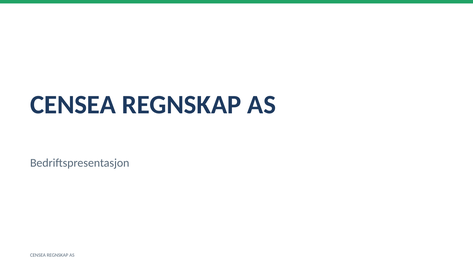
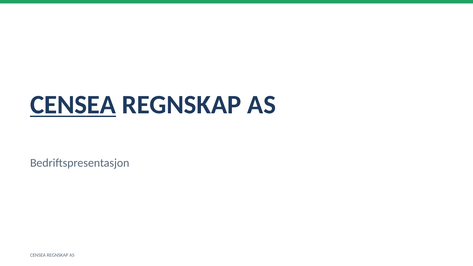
CENSEA at (73, 105) underline: none -> present
